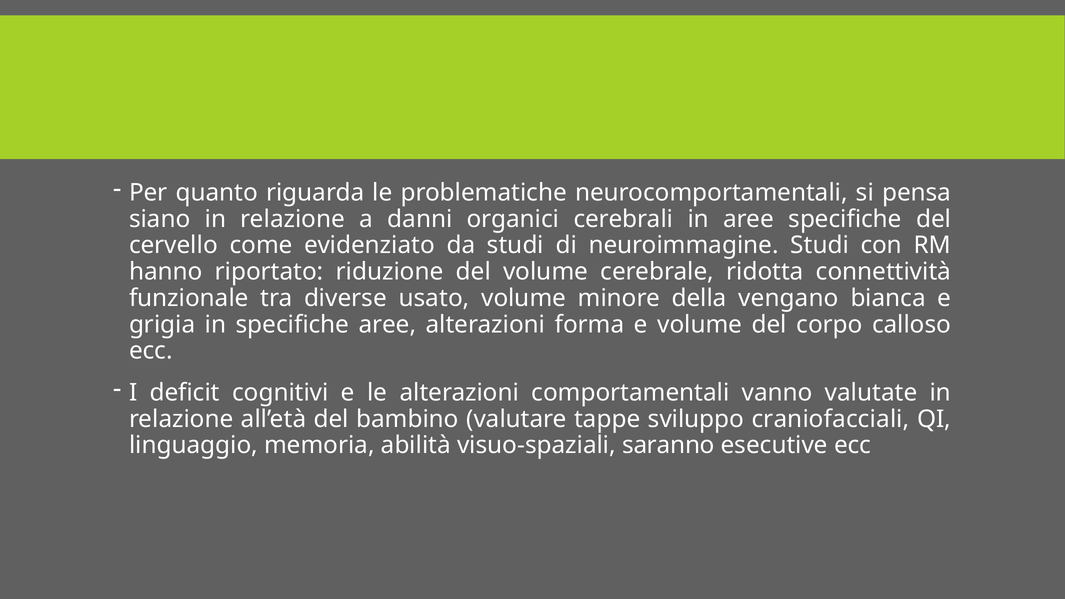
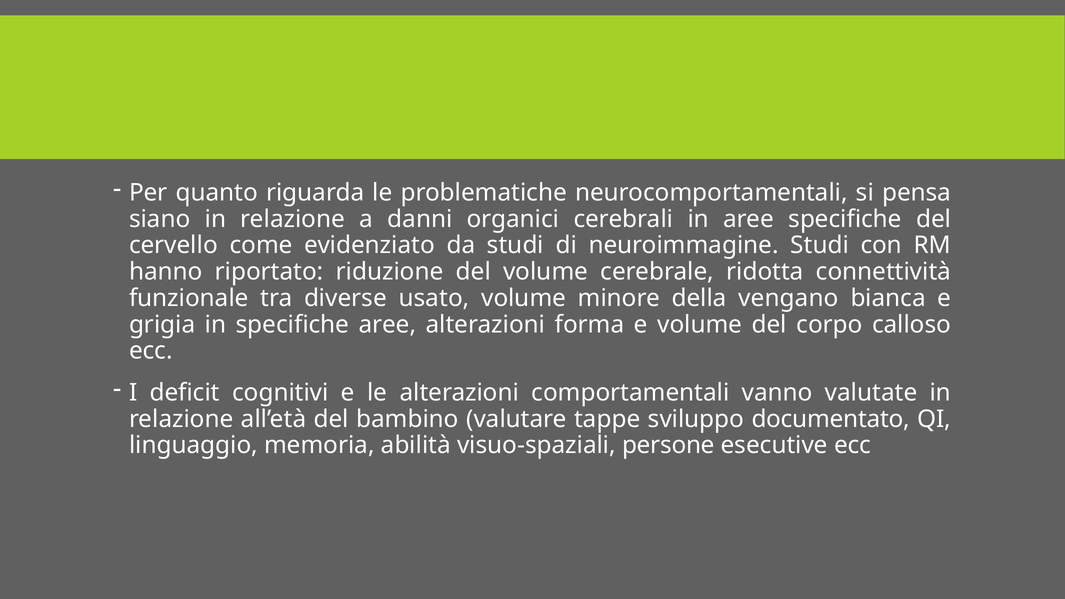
craniofacciali: craniofacciali -> documentato
saranno: saranno -> persone
